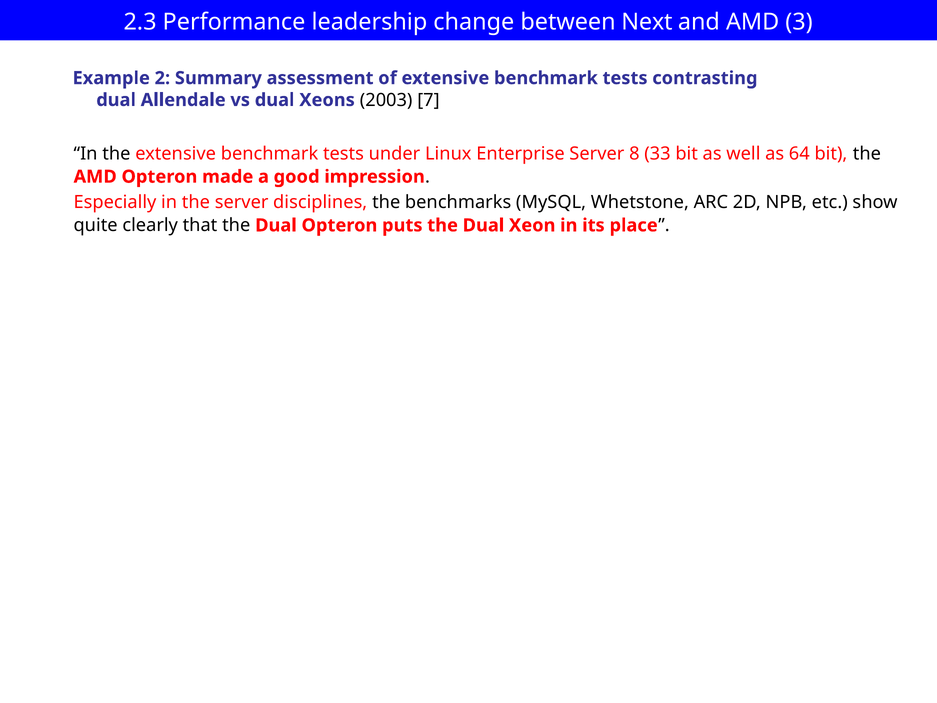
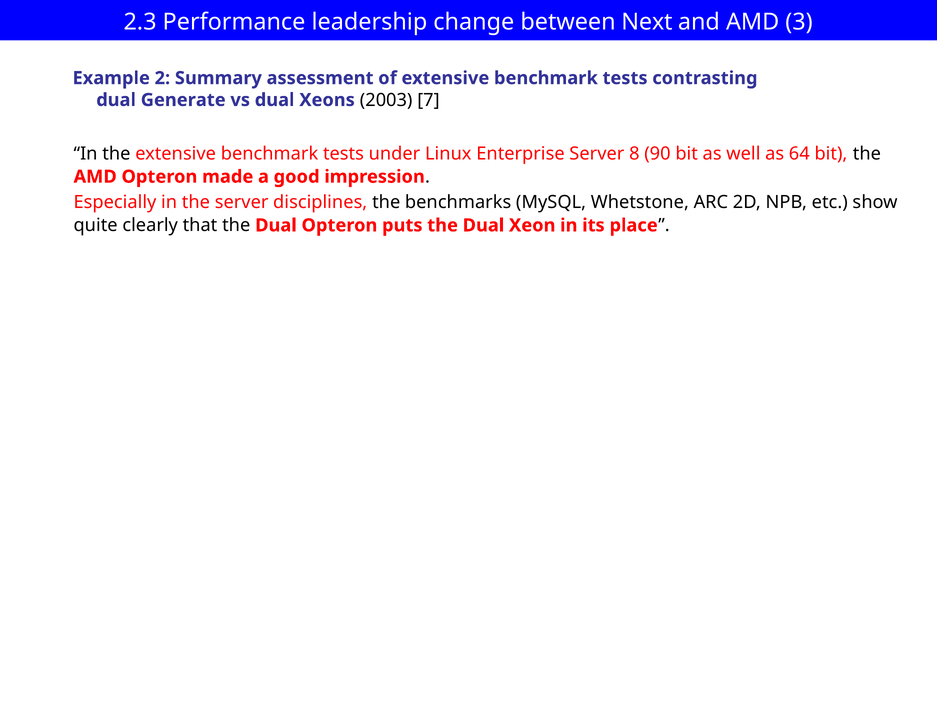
Allendale: Allendale -> Generate
33: 33 -> 90
